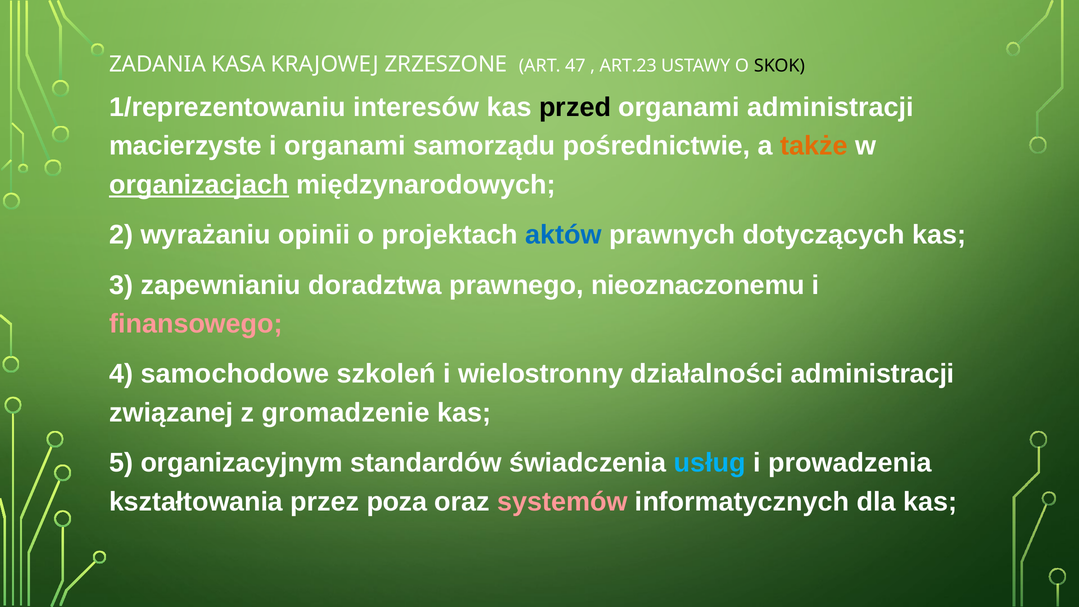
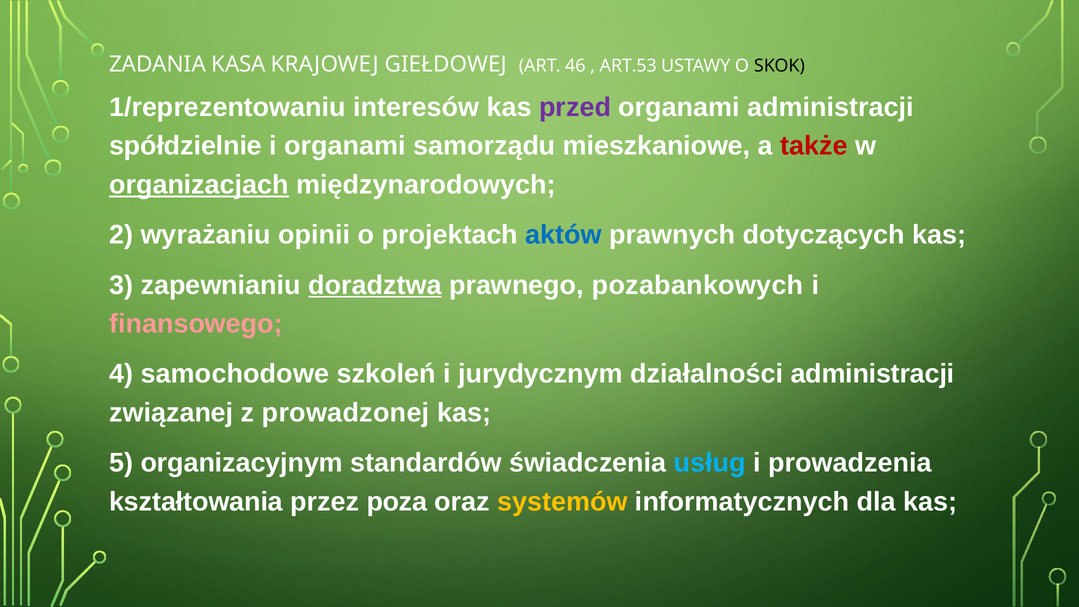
ZRZESZONE: ZRZESZONE -> GIEŁDOWEJ
47: 47 -> 46
ART.23: ART.23 -> ART.53
przed colour: black -> purple
macierzyste: macierzyste -> spółdzielnie
pośrednictwie: pośrednictwie -> mieszkaniowe
także colour: orange -> red
doradztwa underline: none -> present
nieoznaczonemu: nieoznaczonemu -> pozabankowych
wielostronny: wielostronny -> jurydycznym
gromadzenie: gromadzenie -> prowadzonej
systemów colour: pink -> yellow
